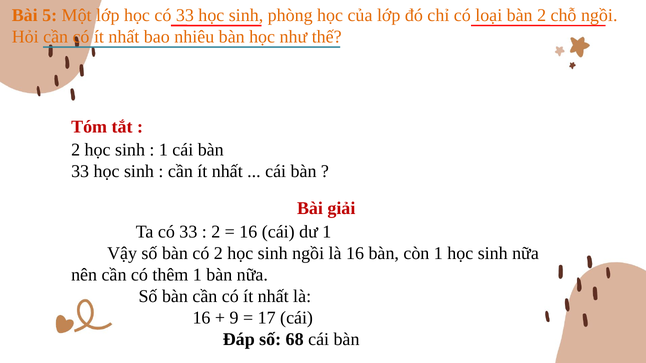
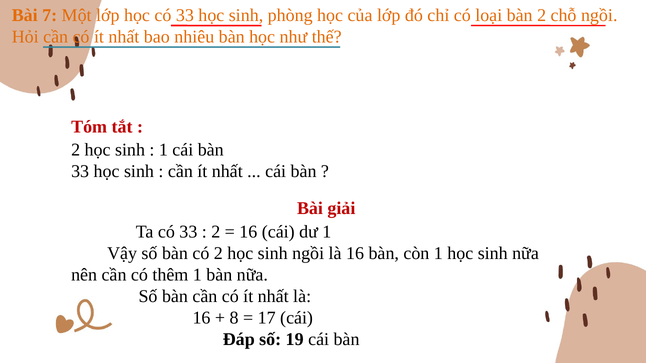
5: 5 -> 7
9: 9 -> 8
68: 68 -> 19
